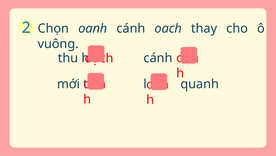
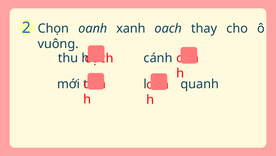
oanh cánh: cánh -> xanh
